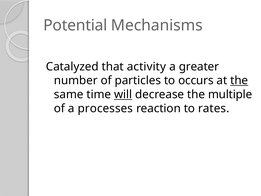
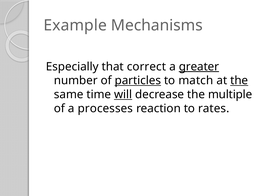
Potential: Potential -> Example
Catalyzed: Catalyzed -> Especially
activity: activity -> correct
greater underline: none -> present
particles underline: none -> present
occurs: occurs -> match
